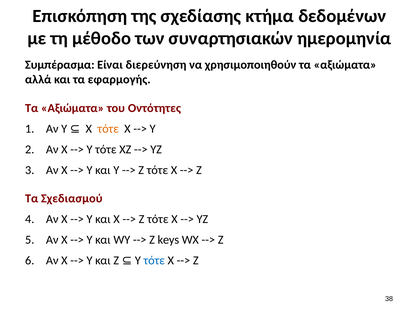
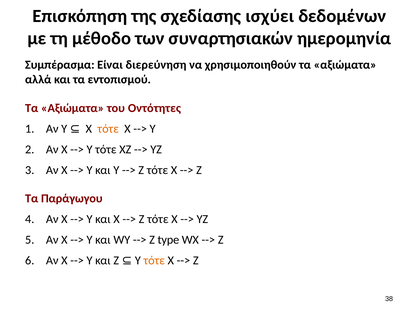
κτήμα: κτήμα -> ισχύει
εφαρμογής: εφαρμογής -> εντοπισμού
Σχεδιασμού: Σχεδιασμού -> Παράγωγου
keys: keys -> type
τότε at (154, 261) colour: blue -> orange
